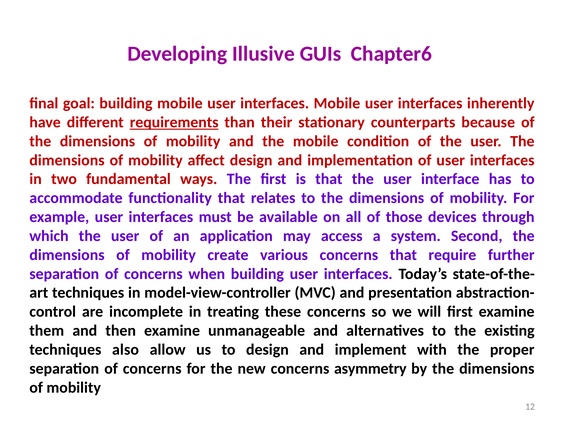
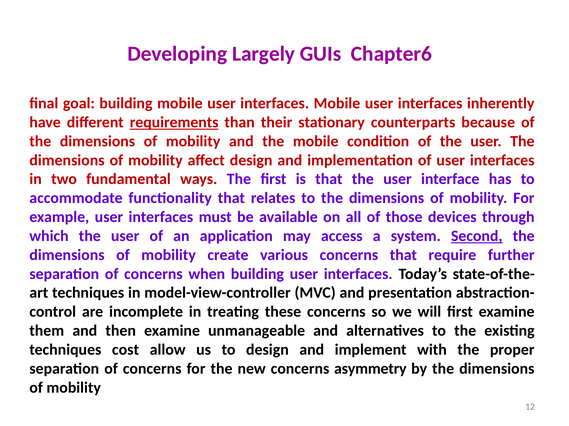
Illusive: Illusive -> Largely
Second underline: none -> present
also: also -> cost
